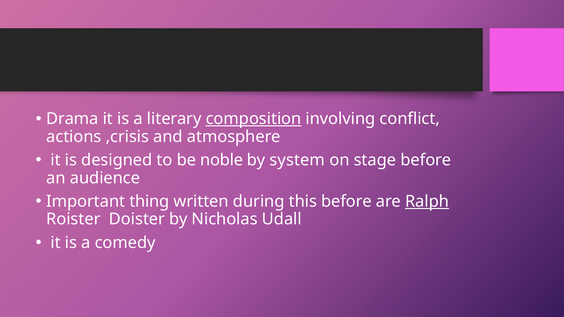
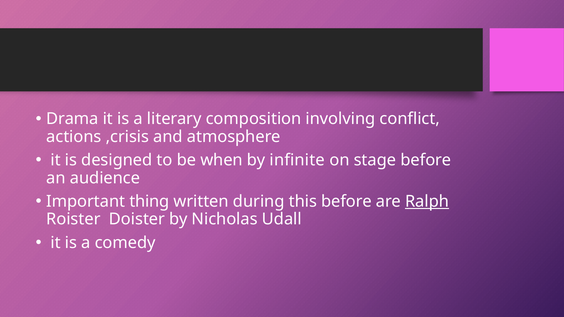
composition underline: present -> none
noble: noble -> when
system: system -> infinite
